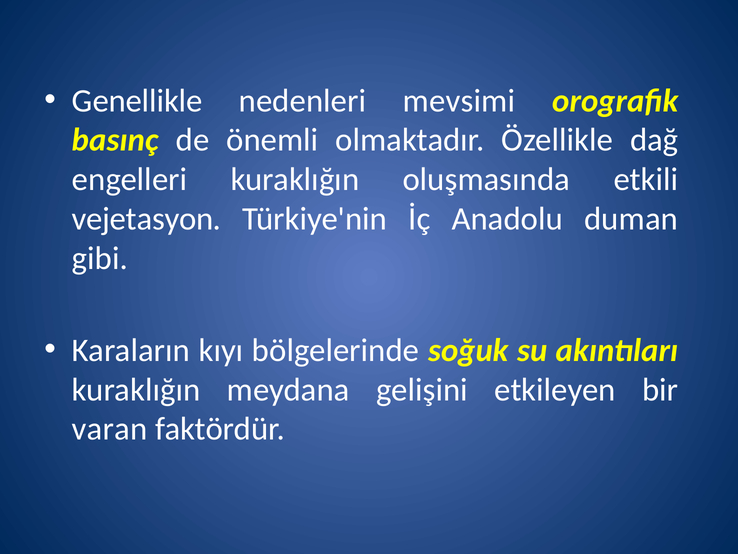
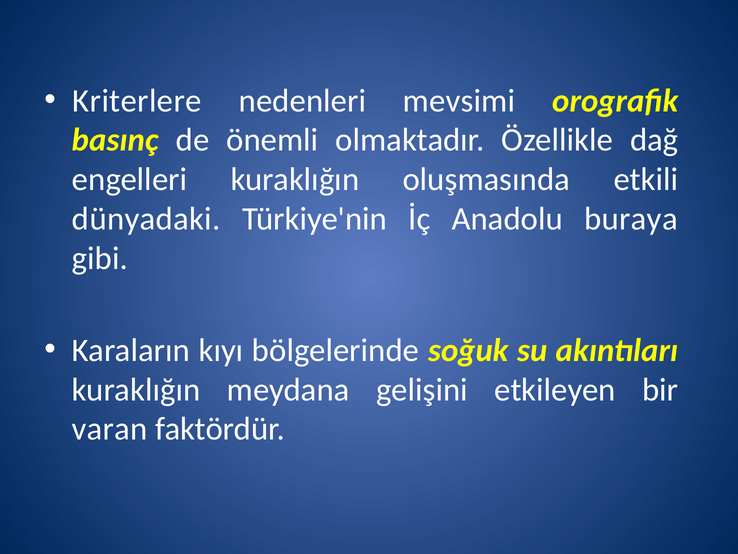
Genellikle: Genellikle -> Kriterlere
vejetasyon: vejetasyon -> dünyadaki
duman: duman -> buraya
